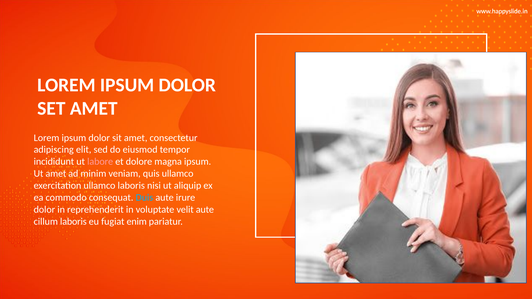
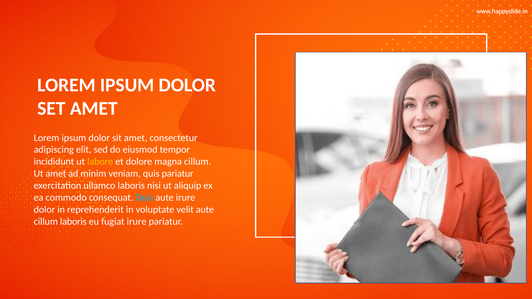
labore colour: pink -> yellow
magna ipsum: ipsum -> cillum
quis ullamco: ullamco -> pariatur
fugiat enim: enim -> irure
